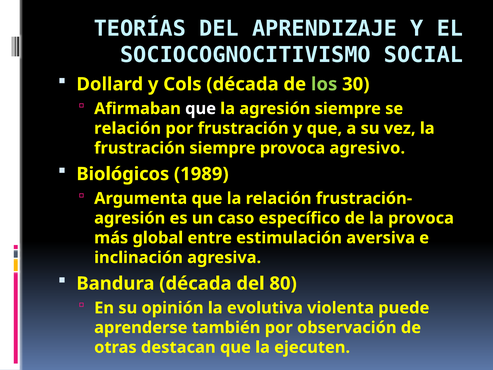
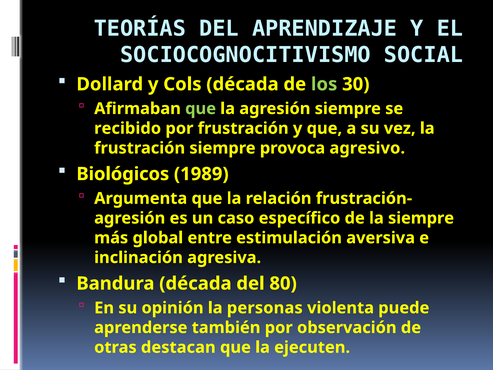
que at (201, 109) colour: white -> light green
relación at (128, 128): relación -> recibido
la provoca: provoca -> siempre
evolutiva: evolutiva -> personas
